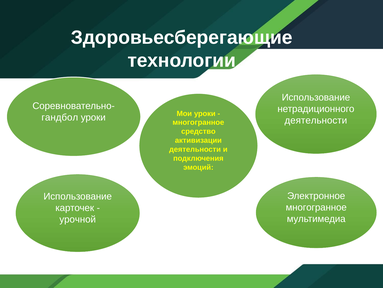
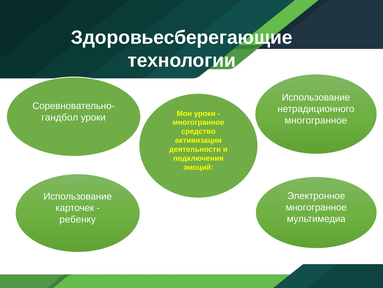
деятельности at (316, 120): деятельности -> многогранное
урочной: урочной -> ребенку
